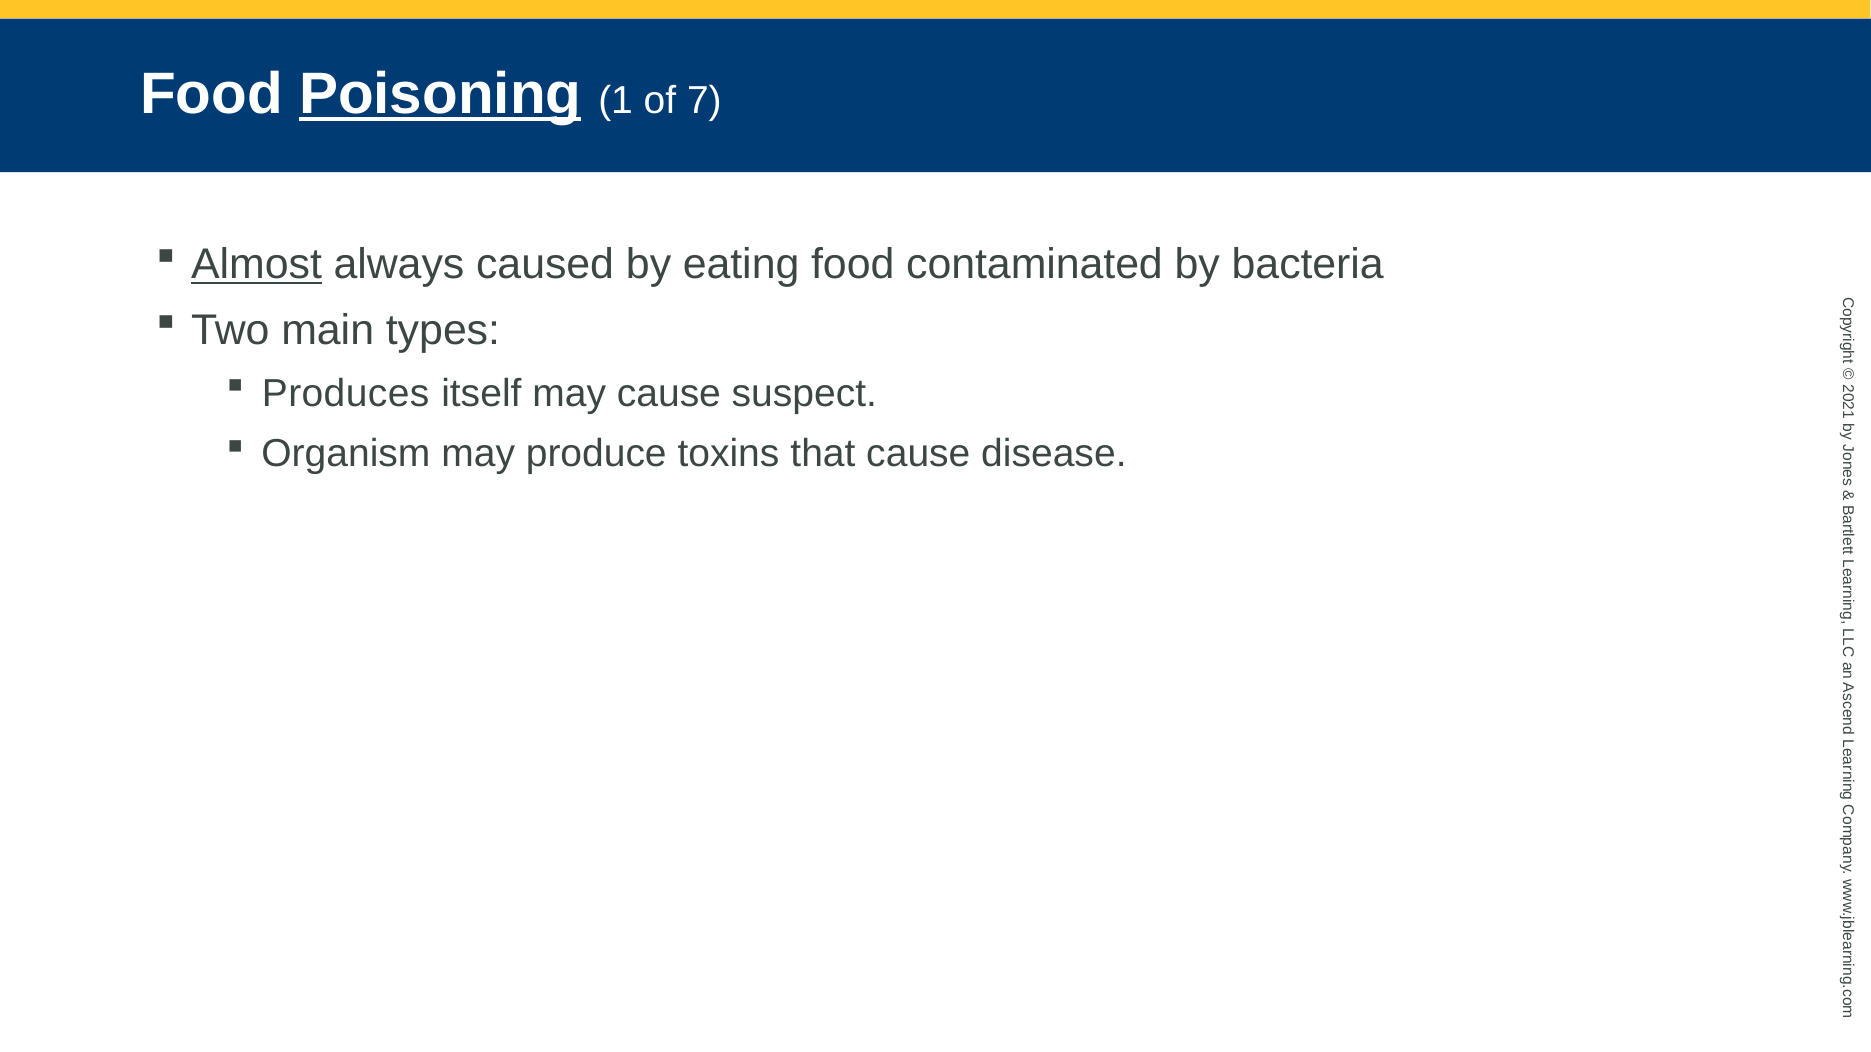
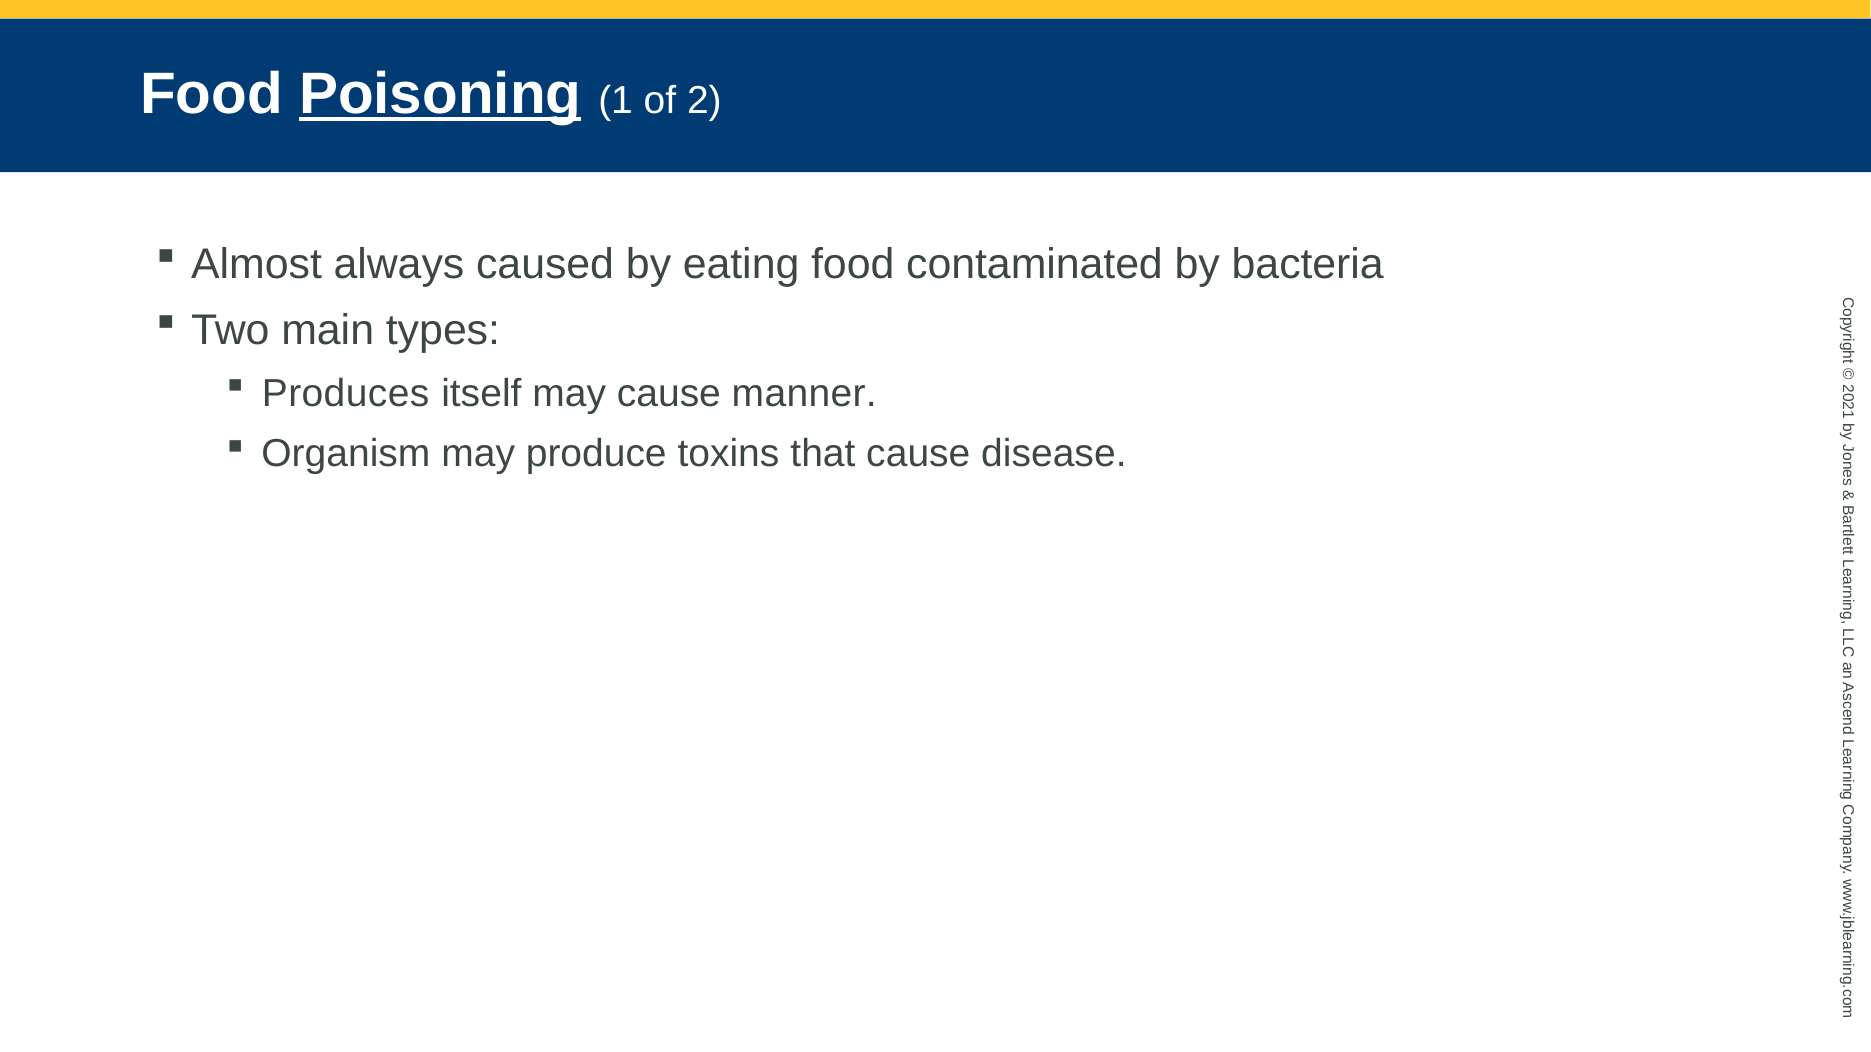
of 7: 7 -> 2
Almost underline: present -> none
suspect: suspect -> manner
